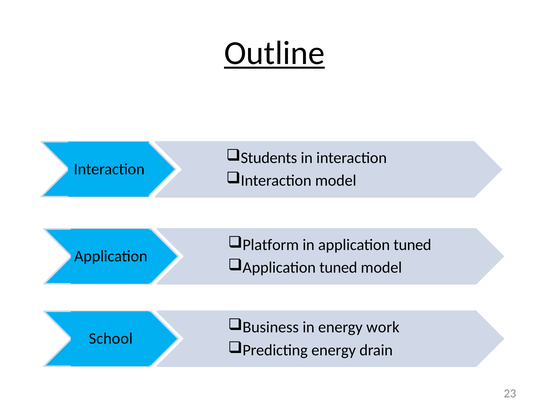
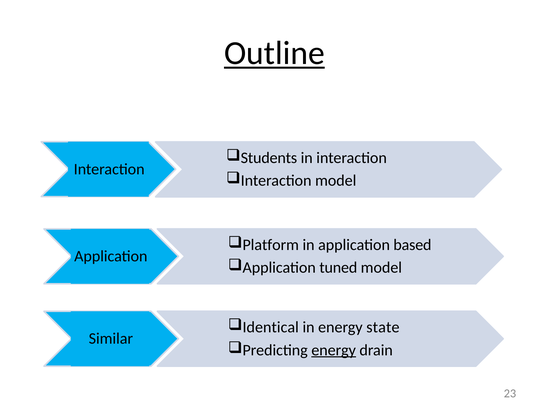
in application tuned: tuned -> based
Business: Business -> Identical
work: work -> state
School: School -> Similar
energy at (334, 350) underline: none -> present
